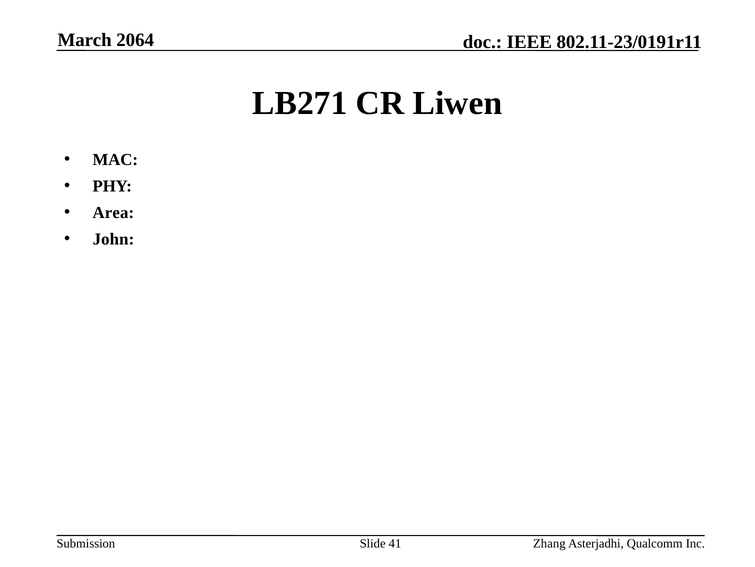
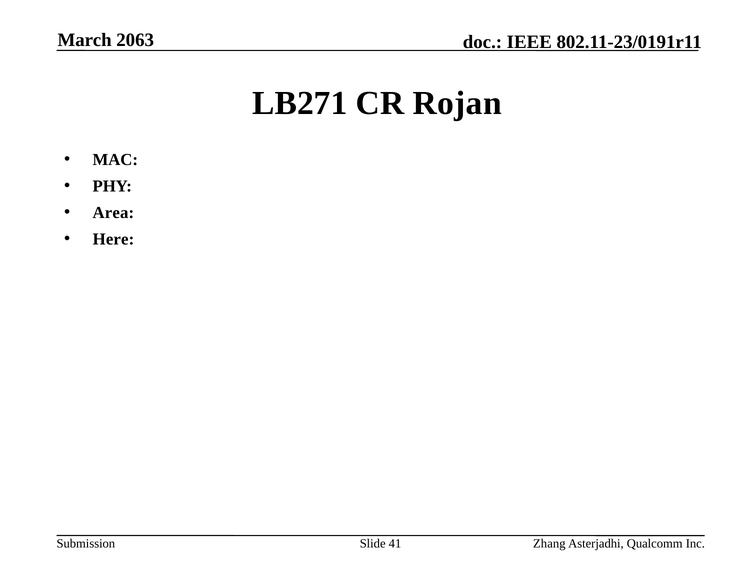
2064: 2064 -> 2063
Liwen: Liwen -> Rojan
John: John -> Here
